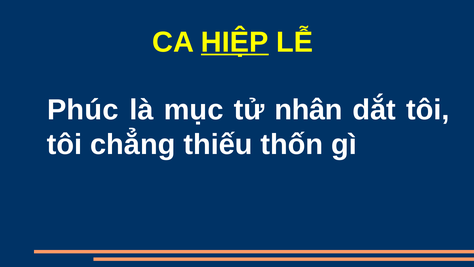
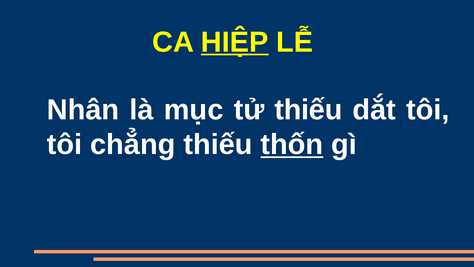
Phúc: Phúc -> Nhân
tử nhân: nhân -> thiếu
thốn underline: none -> present
